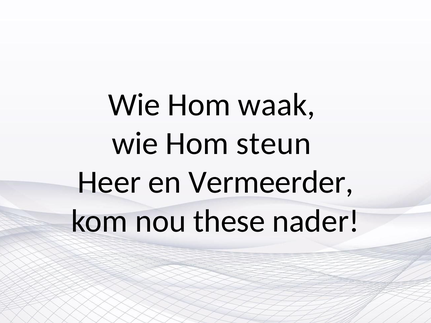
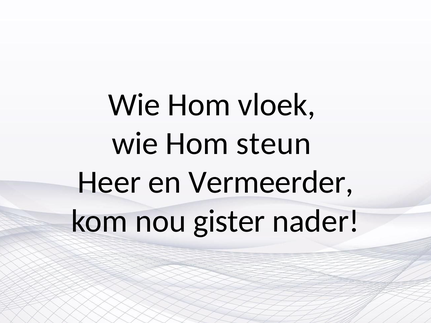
waak: waak -> vloek
these: these -> gister
